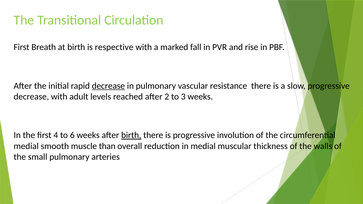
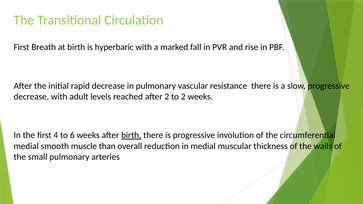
respective: respective -> hyperbaric
decrease at (108, 86) underline: present -> none
to 3: 3 -> 2
